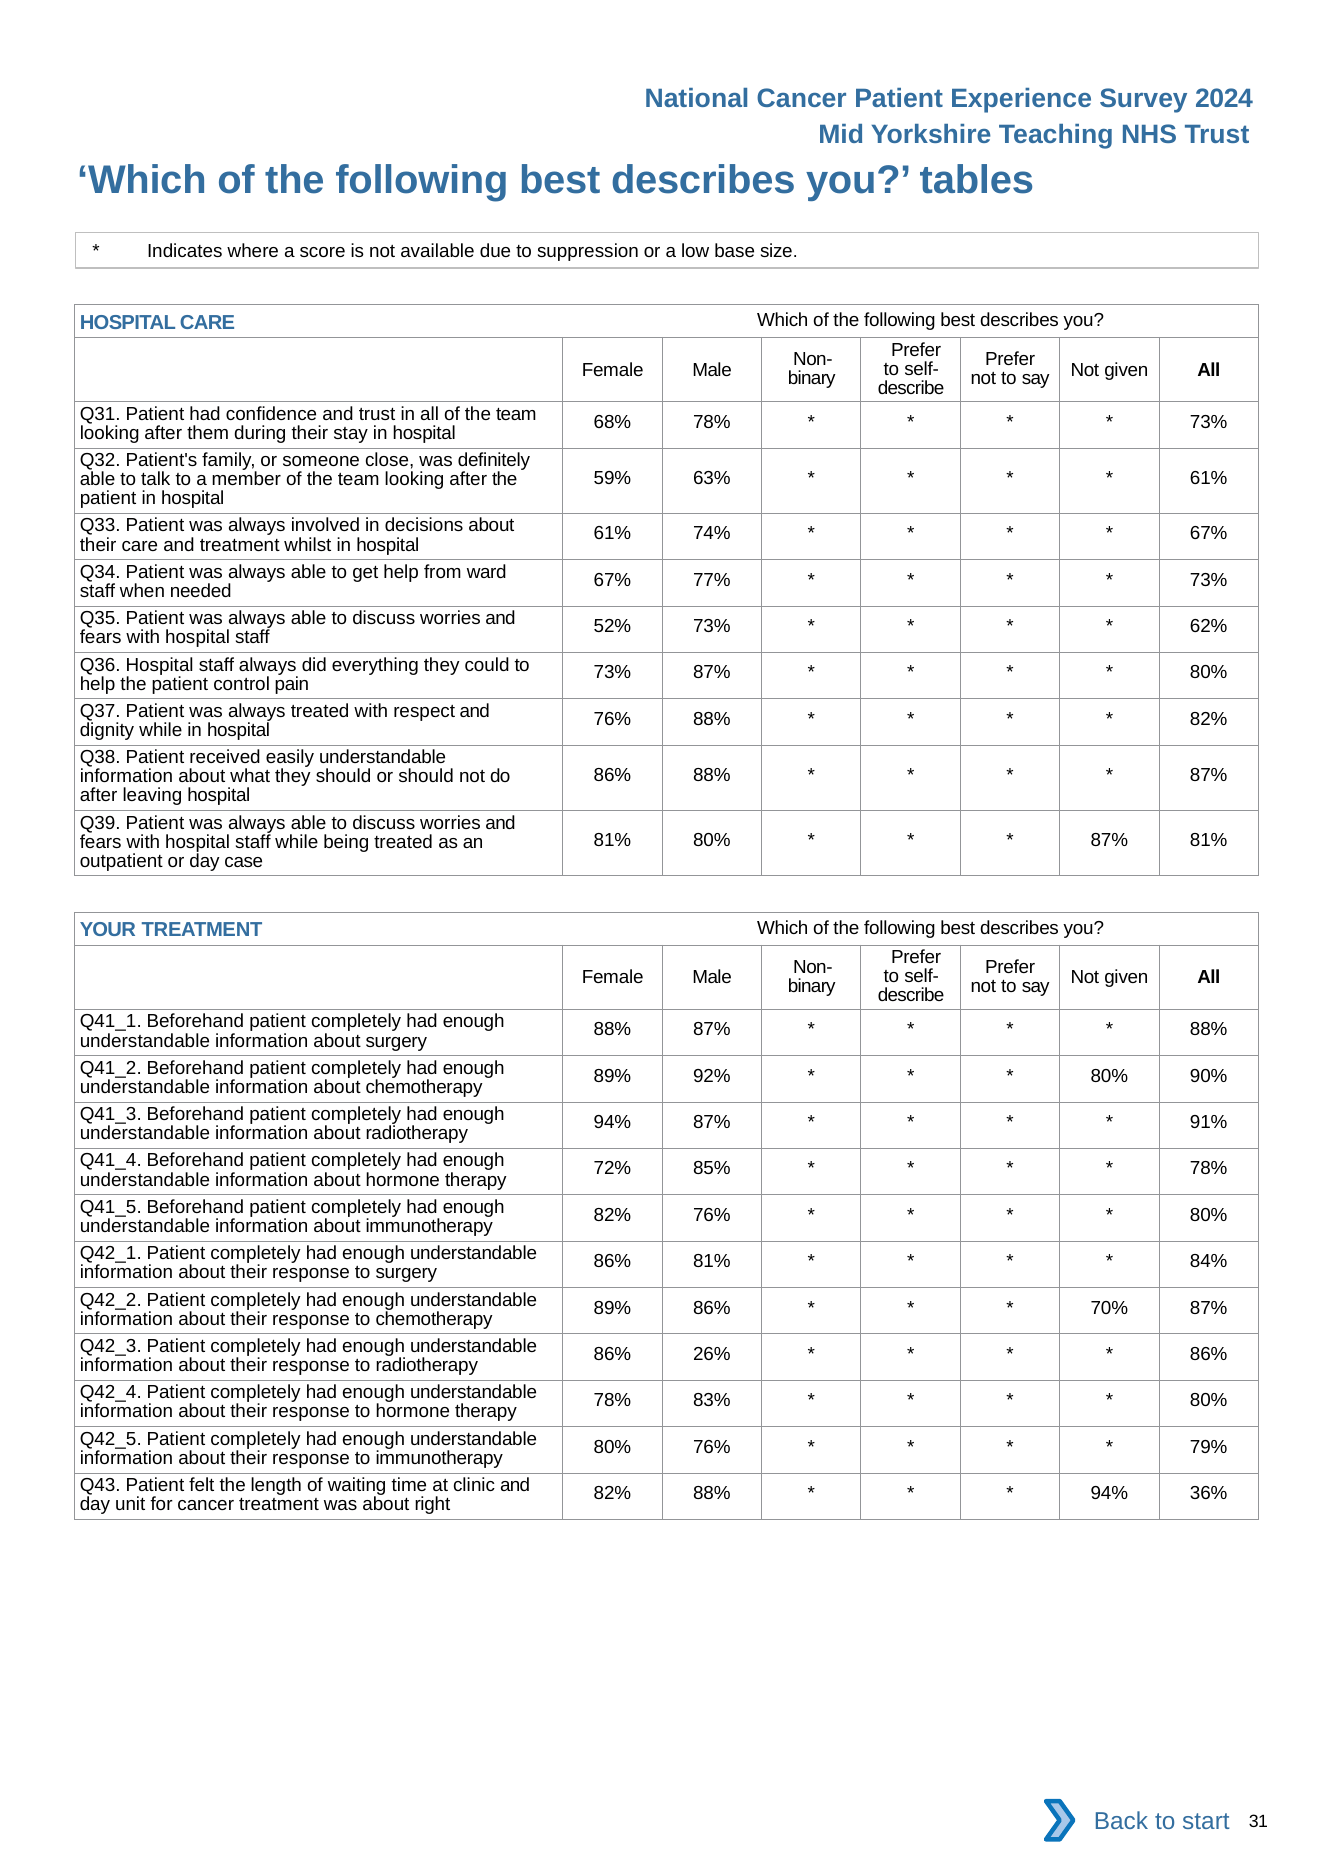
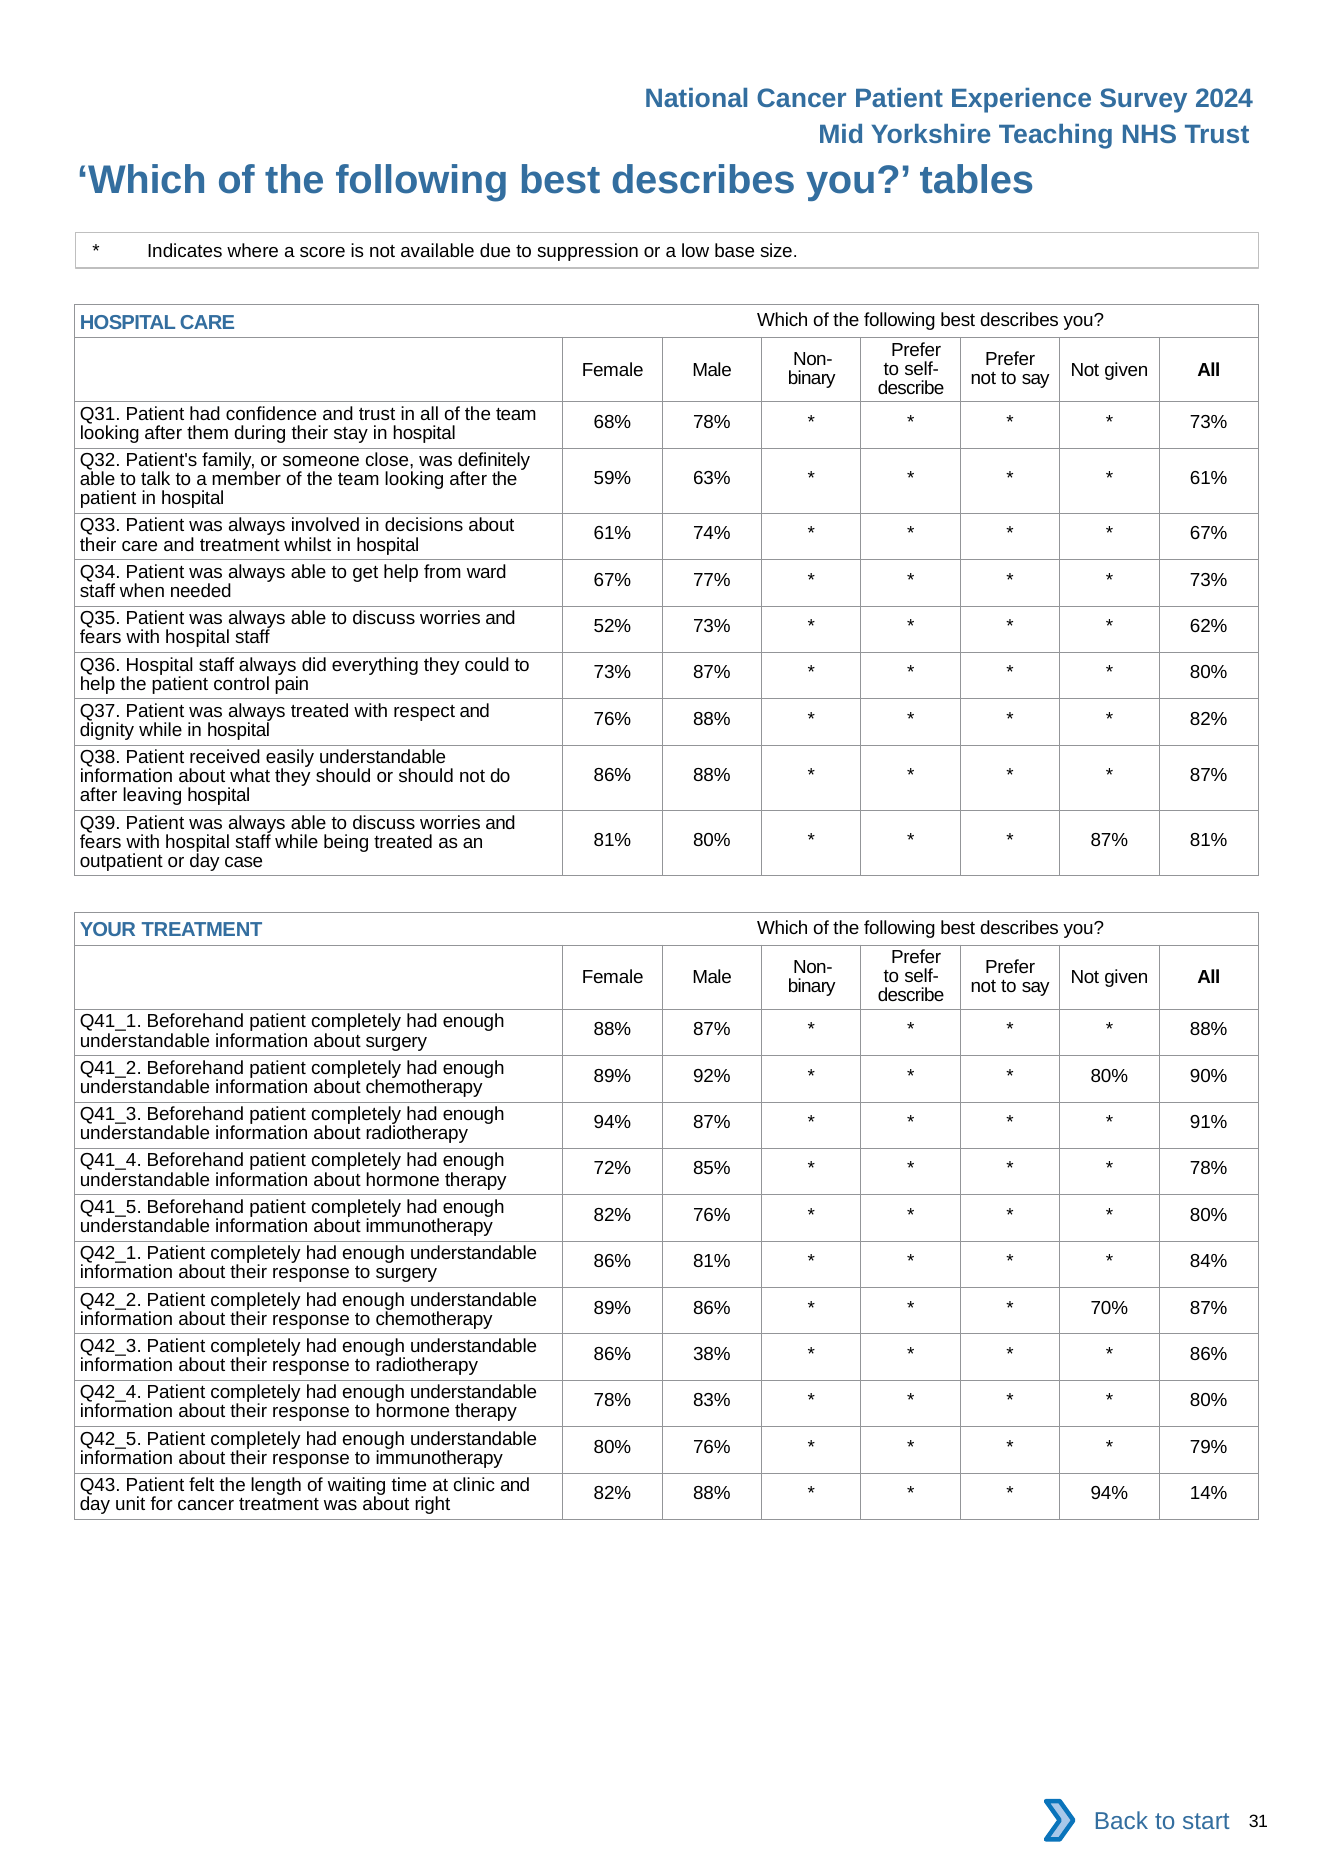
26%: 26% -> 38%
36%: 36% -> 14%
